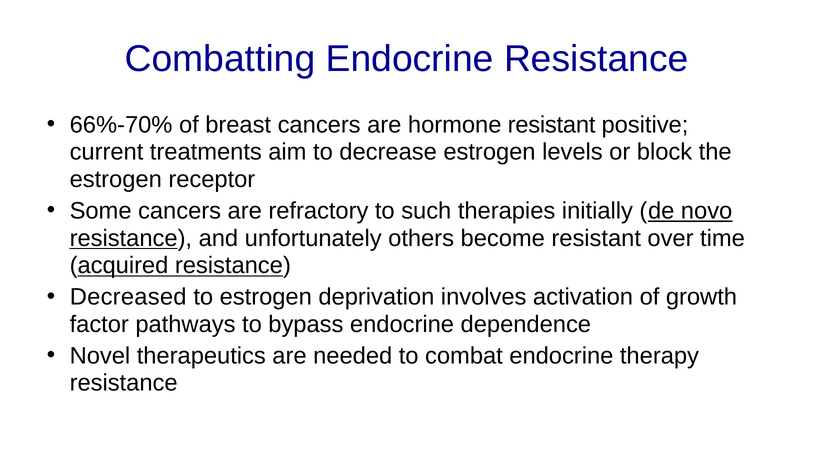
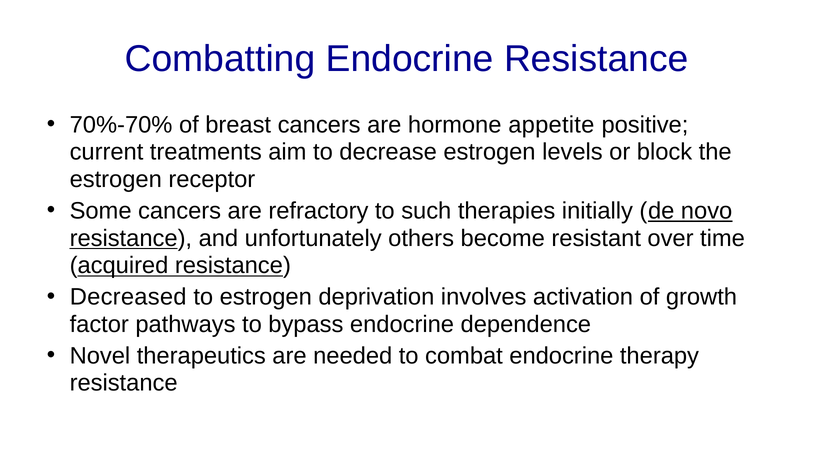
66%-70%: 66%-70% -> 70%-70%
hormone resistant: resistant -> appetite
